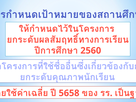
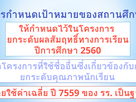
5658: 5658 -> 7559
